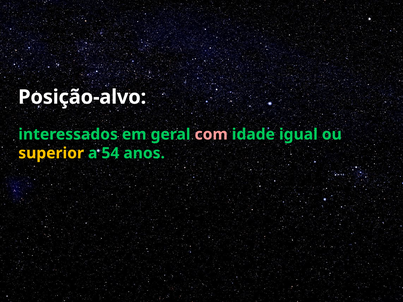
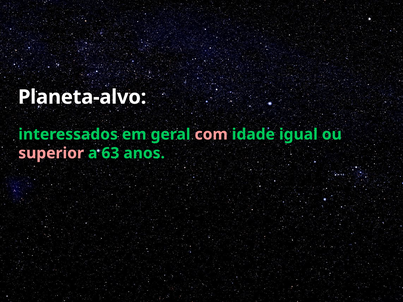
Posição-alvo: Posição-alvo -> Planeta-alvo
superior colour: yellow -> pink
54: 54 -> 63
